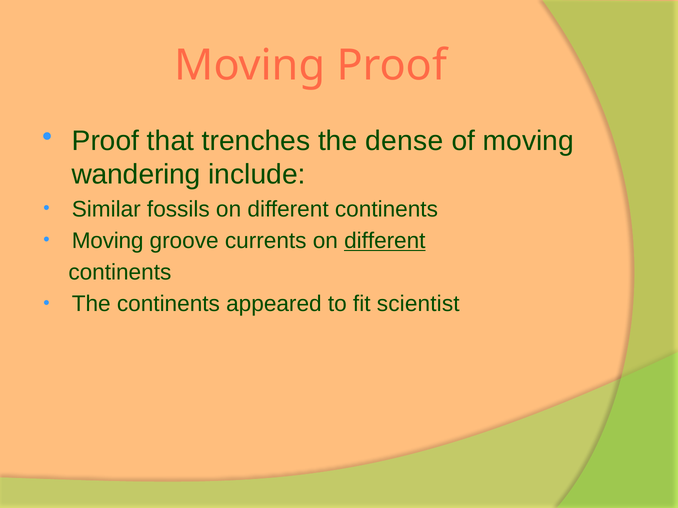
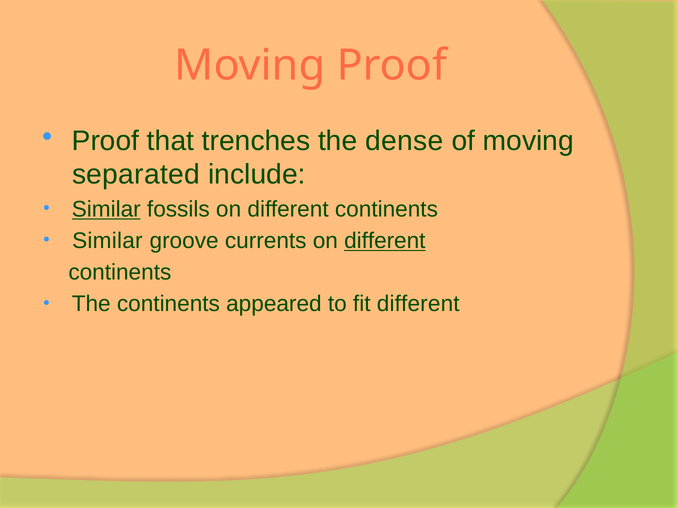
wandering: wandering -> separated
Similar at (106, 209) underline: none -> present
Moving at (108, 241): Moving -> Similar
fit scientist: scientist -> different
